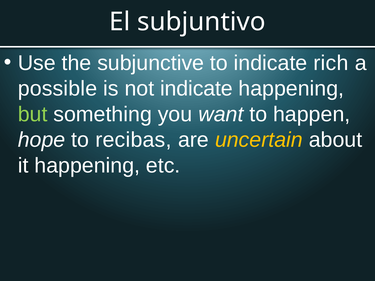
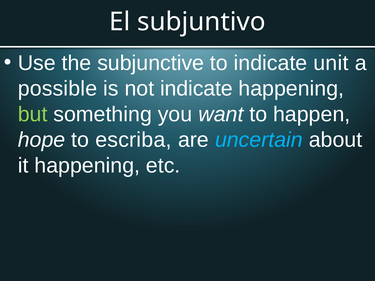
rich: rich -> unit
recibas: recibas -> escriba
uncertain colour: yellow -> light blue
